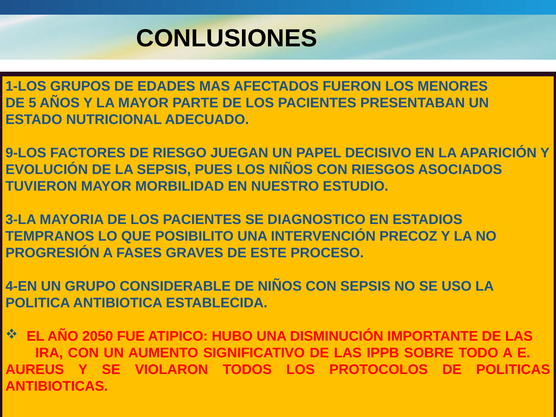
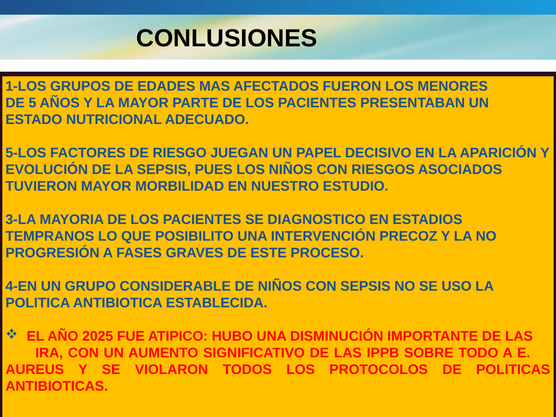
9-LOS: 9-LOS -> 5-LOS
2050: 2050 -> 2025
